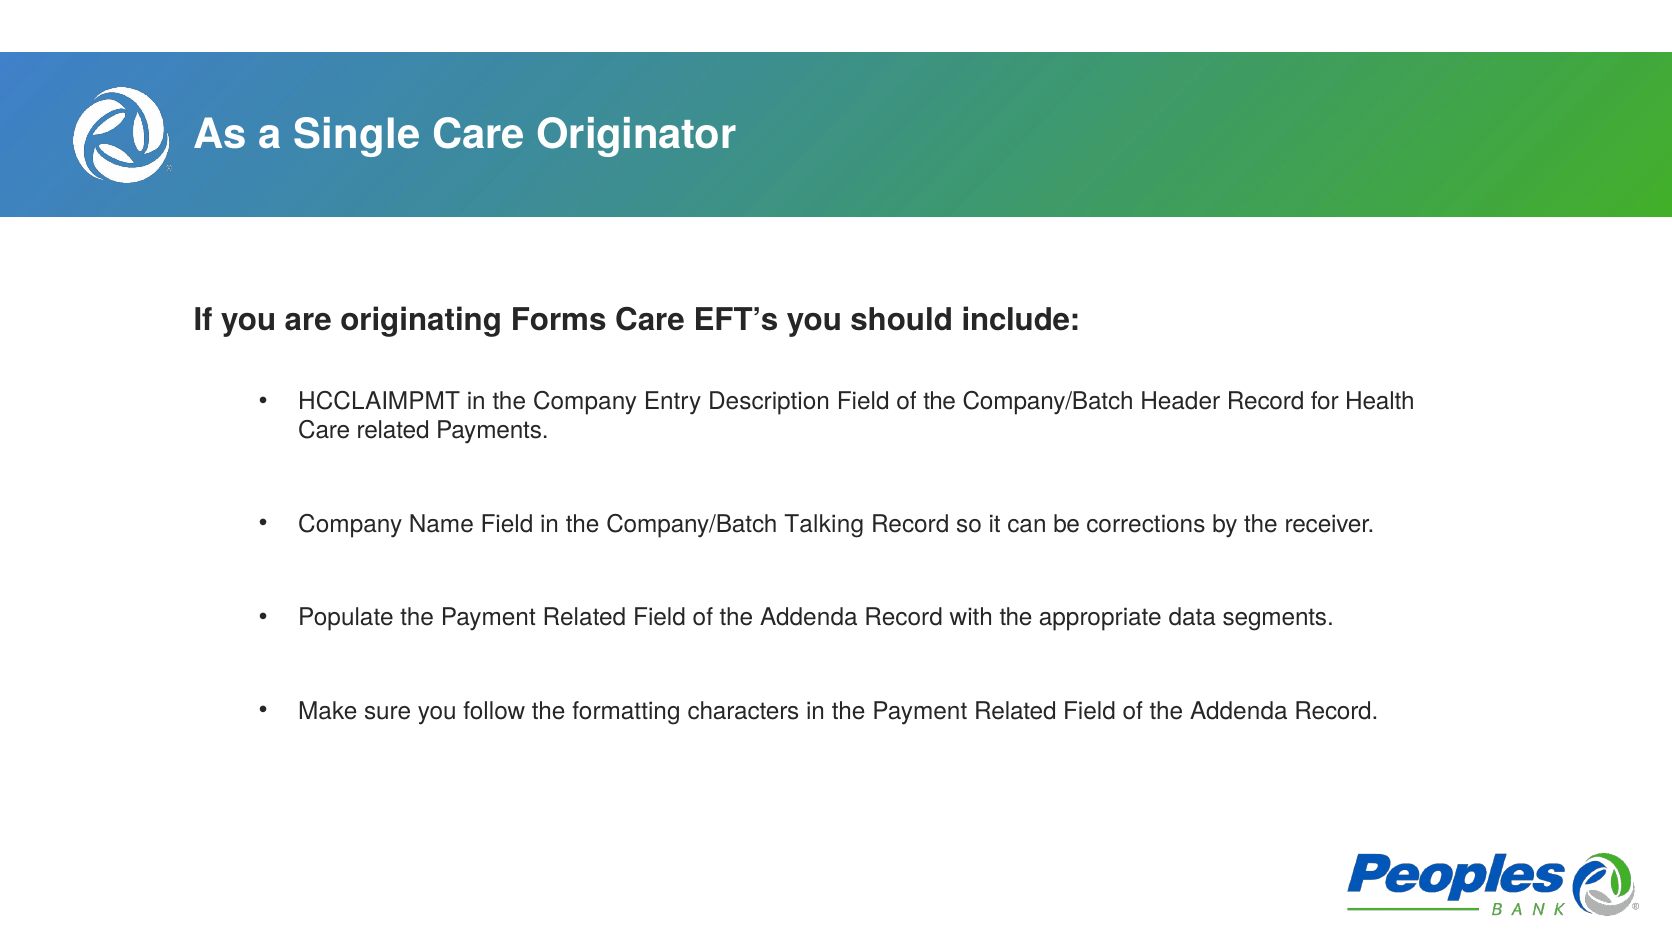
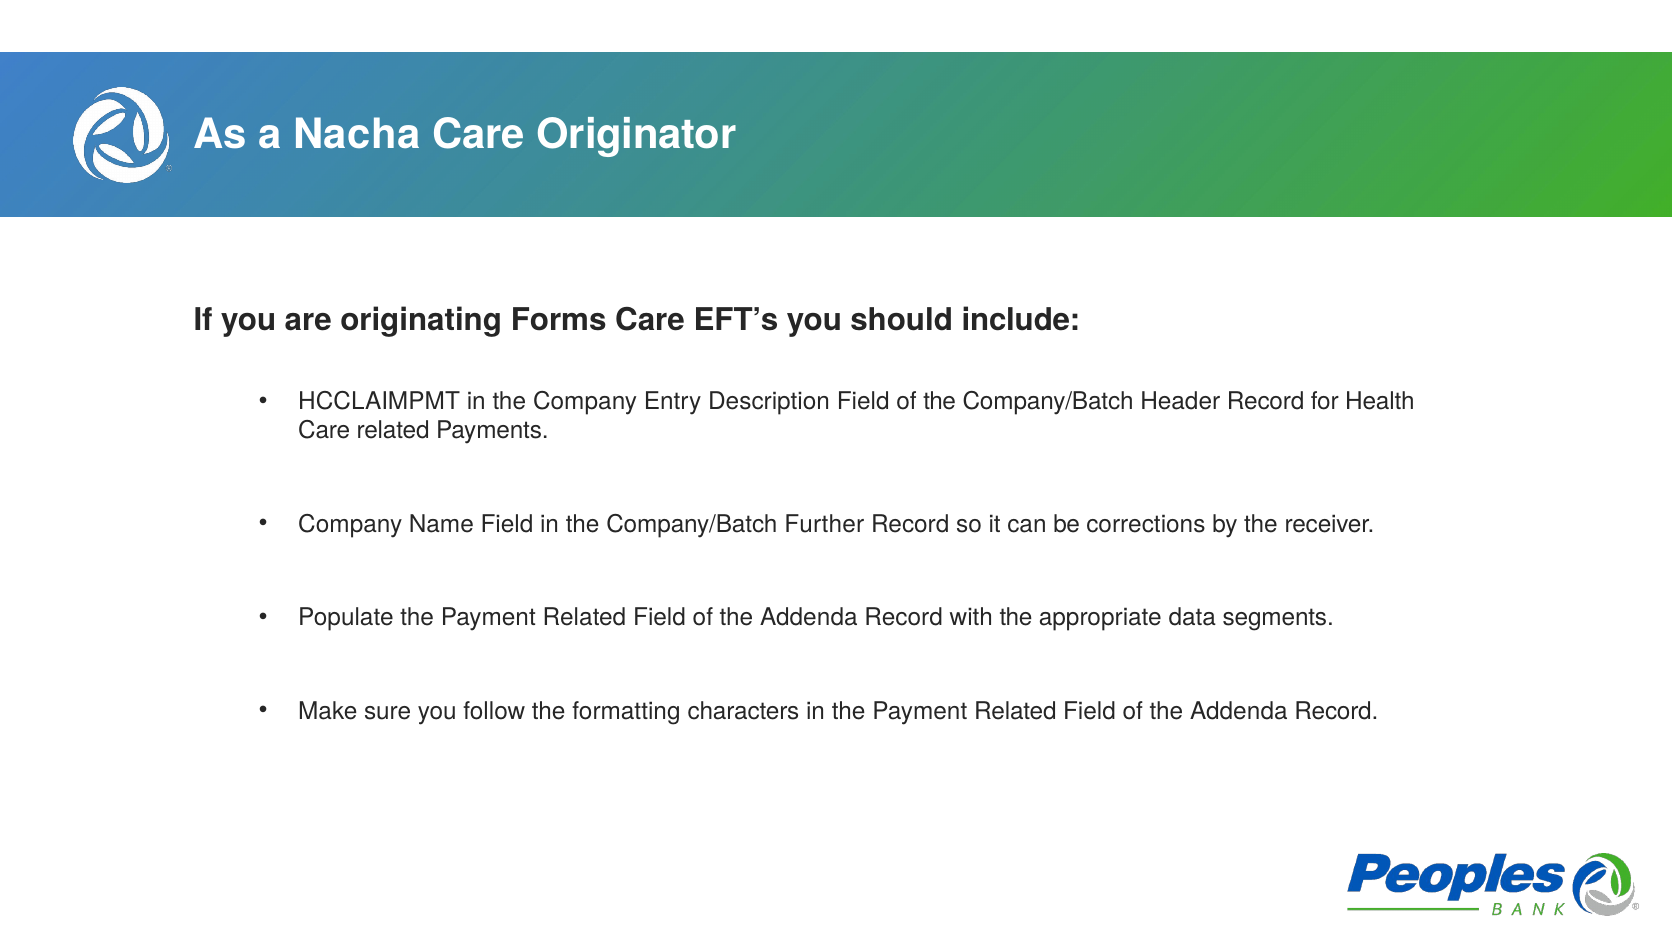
Single: Single -> Nacha
Talking: Talking -> Further
